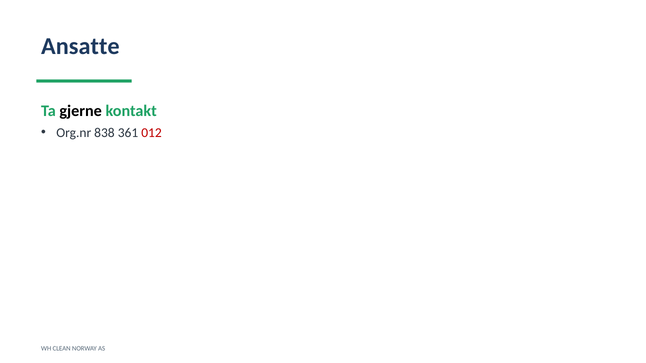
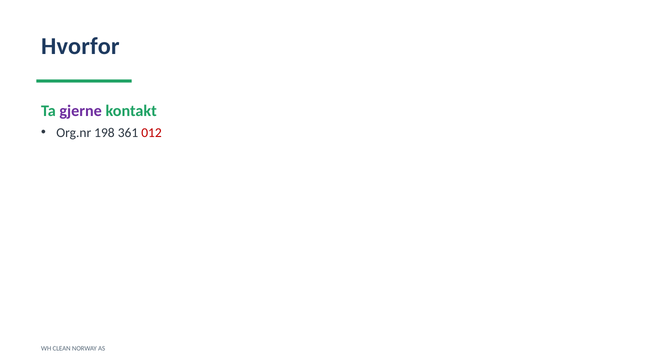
Ansatte: Ansatte -> Hvorfor
gjerne colour: black -> purple
838: 838 -> 198
